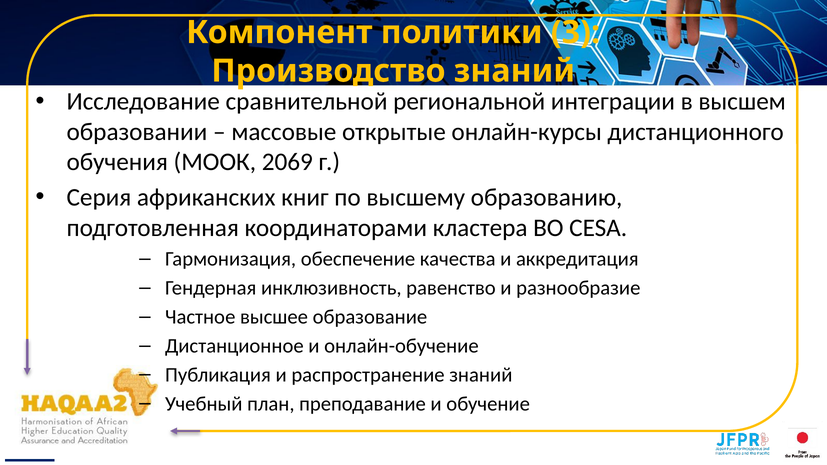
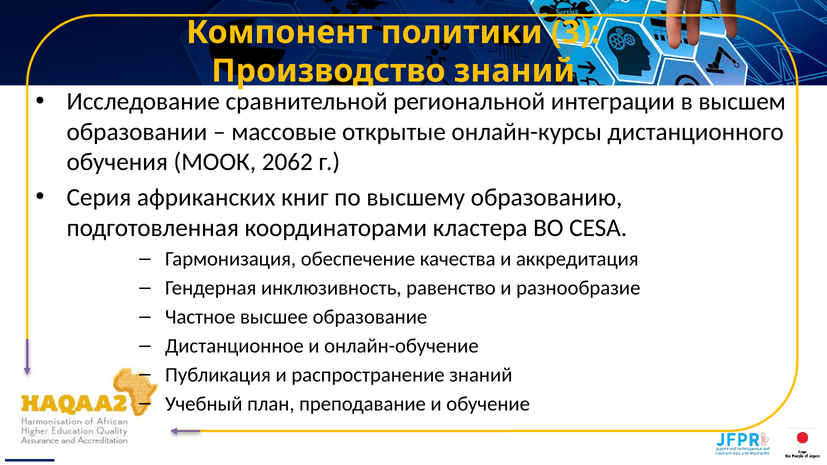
2069: 2069 -> 2062
